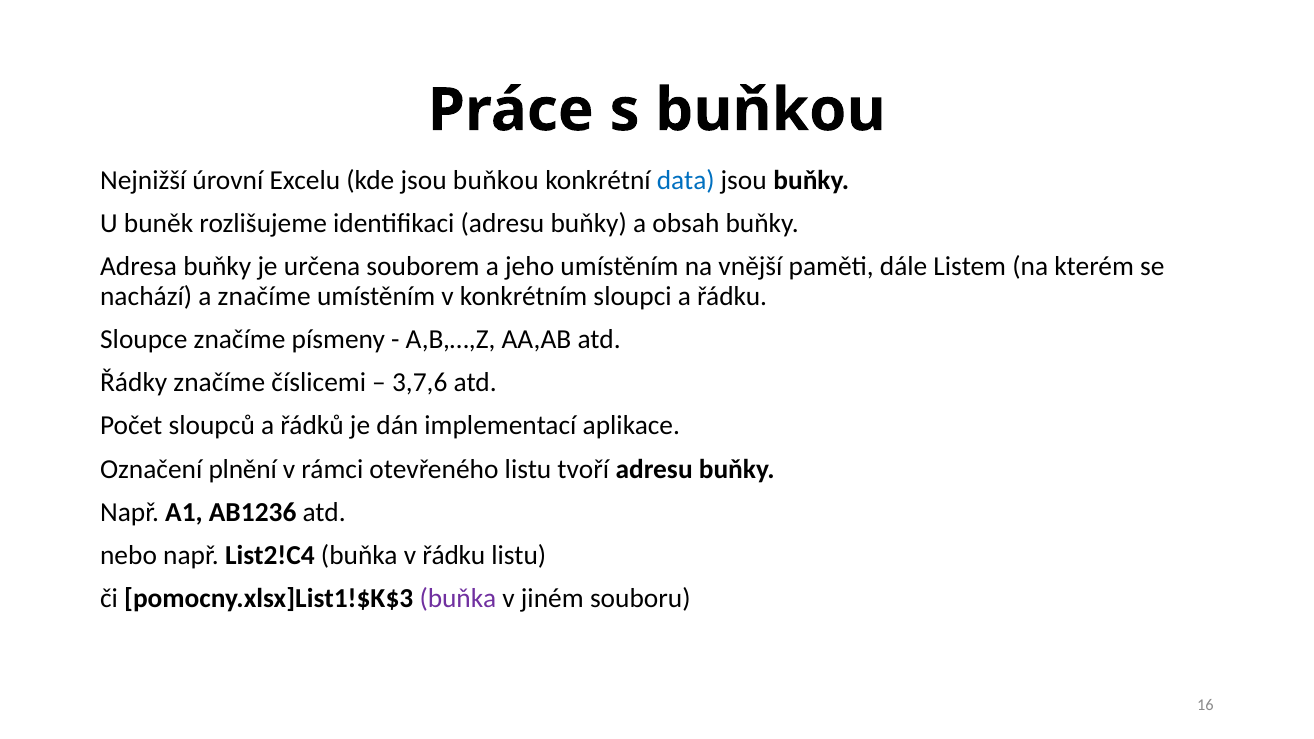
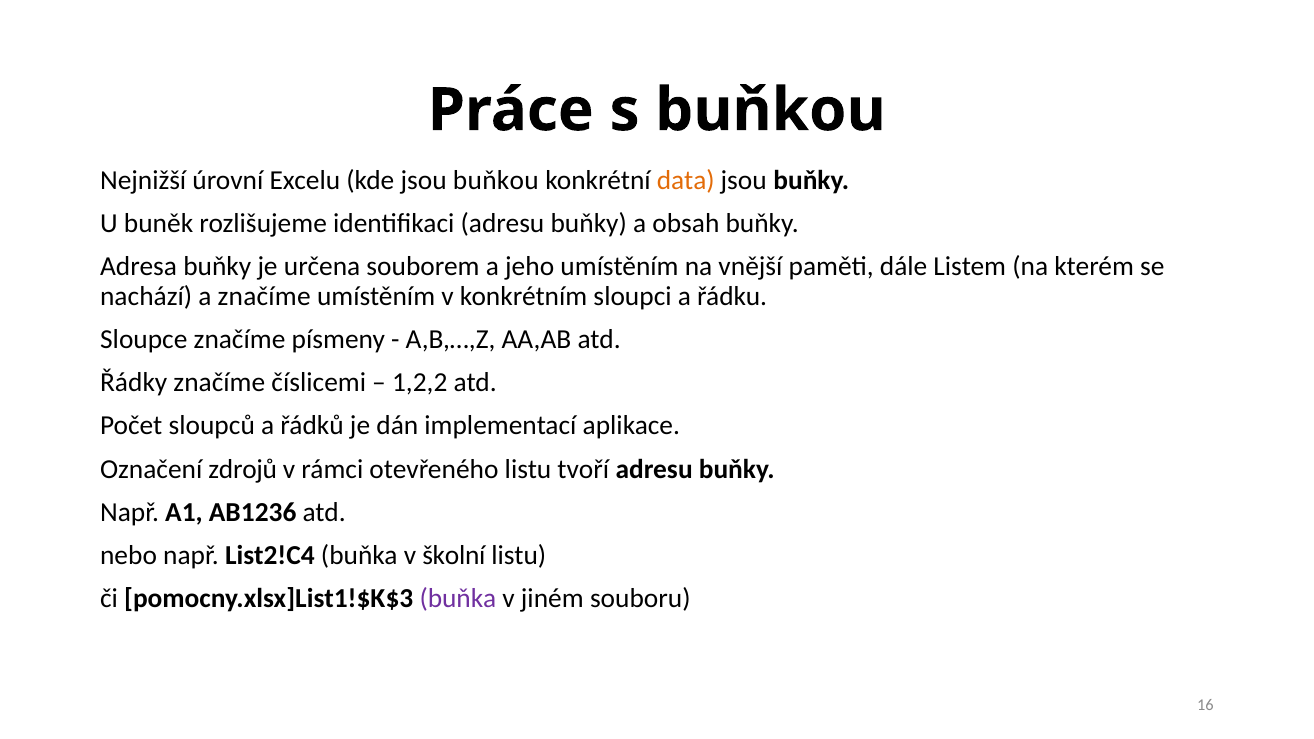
data colour: blue -> orange
3,7,6: 3,7,6 -> 1,2,2
plnění: plnění -> zdrojů
v řádku: řádku -> školní
